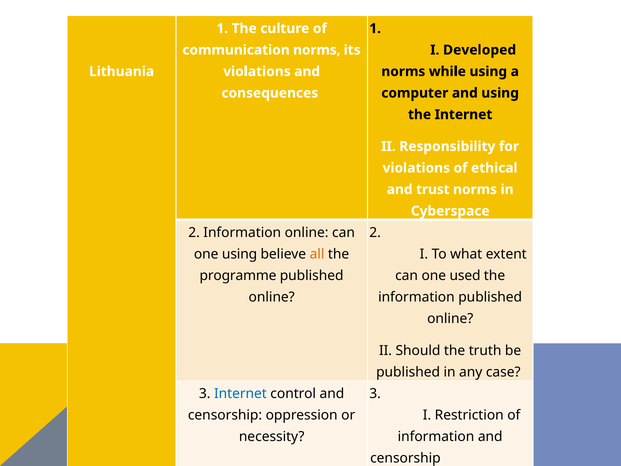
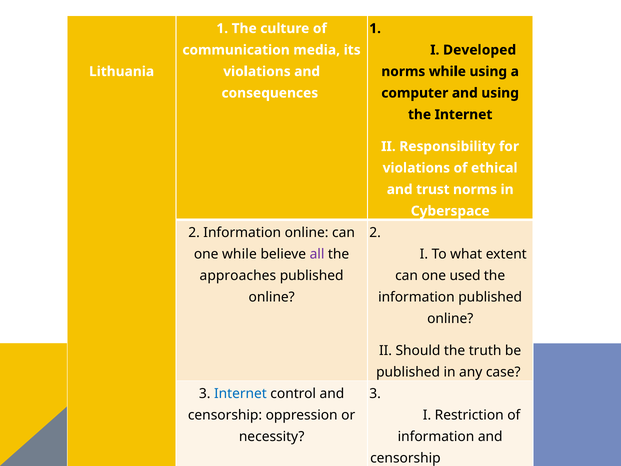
communication norms: norms -> media
one using: using -> while
all colour: orange -> purple
programme: programme -> approaches
